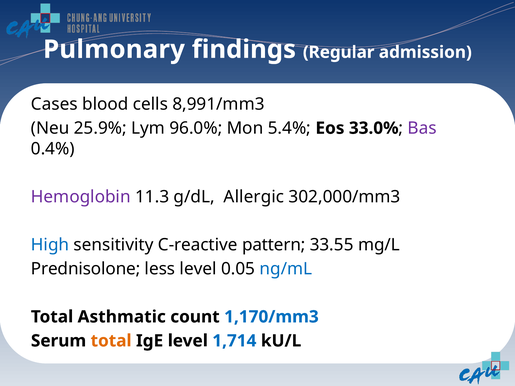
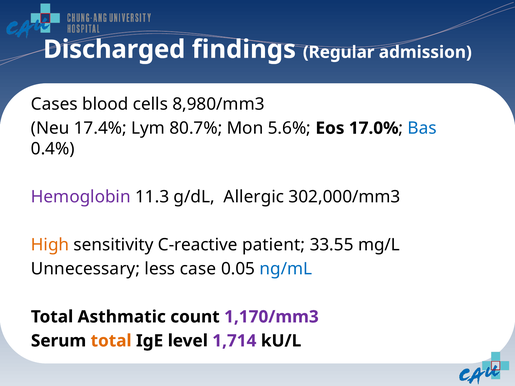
Pulmonary: Pulmonary -> Discharged
8,991/mm3: 8,991/mm3 -> 8,980/mm3
25.9%: 25.9% -> 17.4%
96.0%: 96.0% -> 80.7%
5.4%: 5.4% -> 5.6%
33.0%: 33.0% -> 17.0%
Bas colour: purple -> blue
High colour: blue -> orange
pattern: pattern -> patient
Prednisolone: Prednisolone -> Unnecessary
less level: level -> case
1,170/mm3 colour: blue -> purple
1,714 colour: blue -> purple
